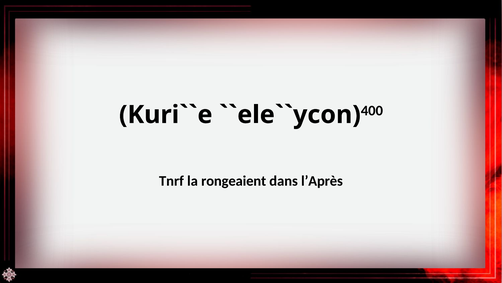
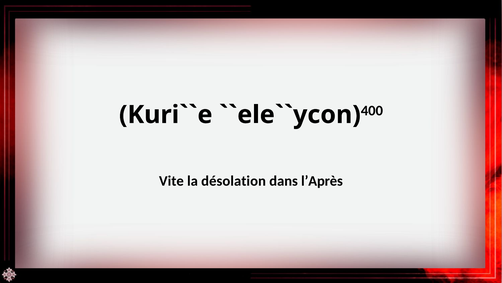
Tnrf: Tnrf -> Vite
rongeaient: rongeaient -> désolation
